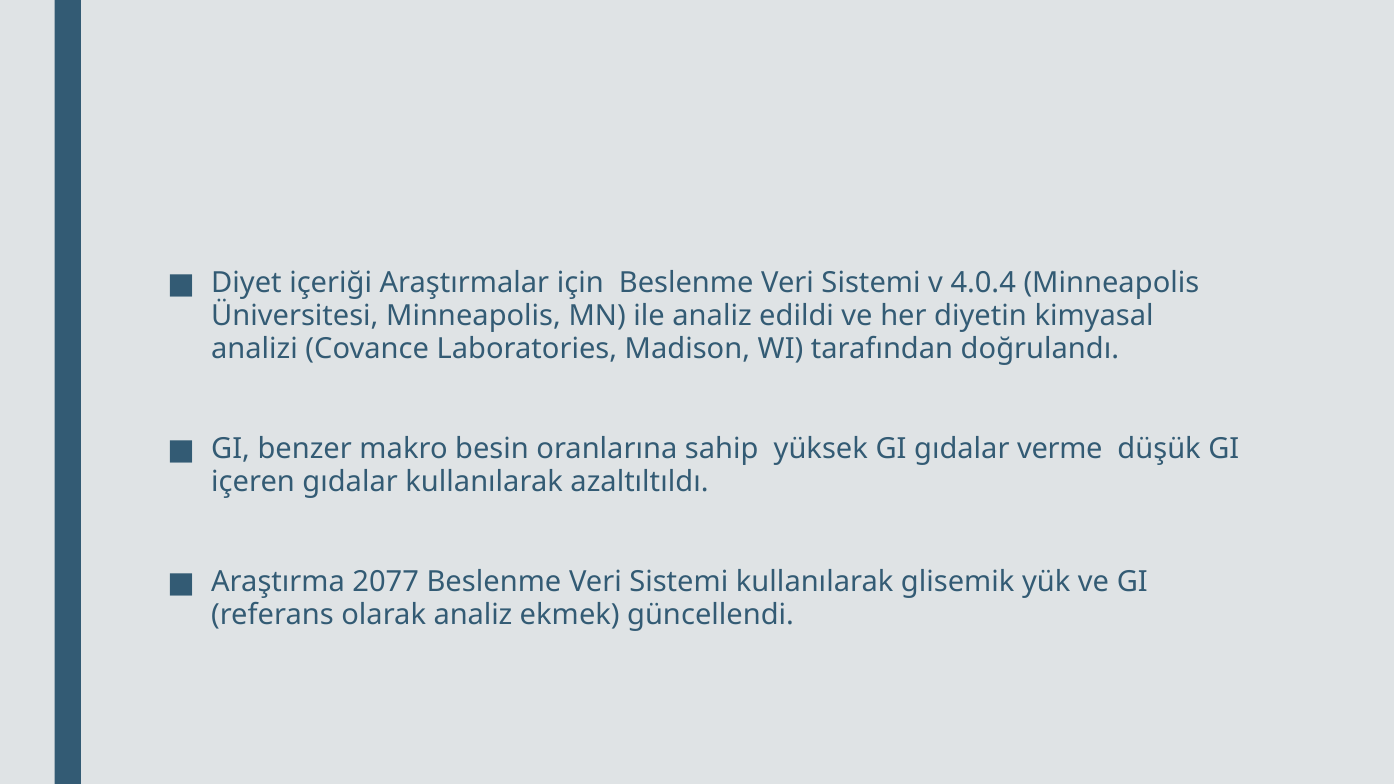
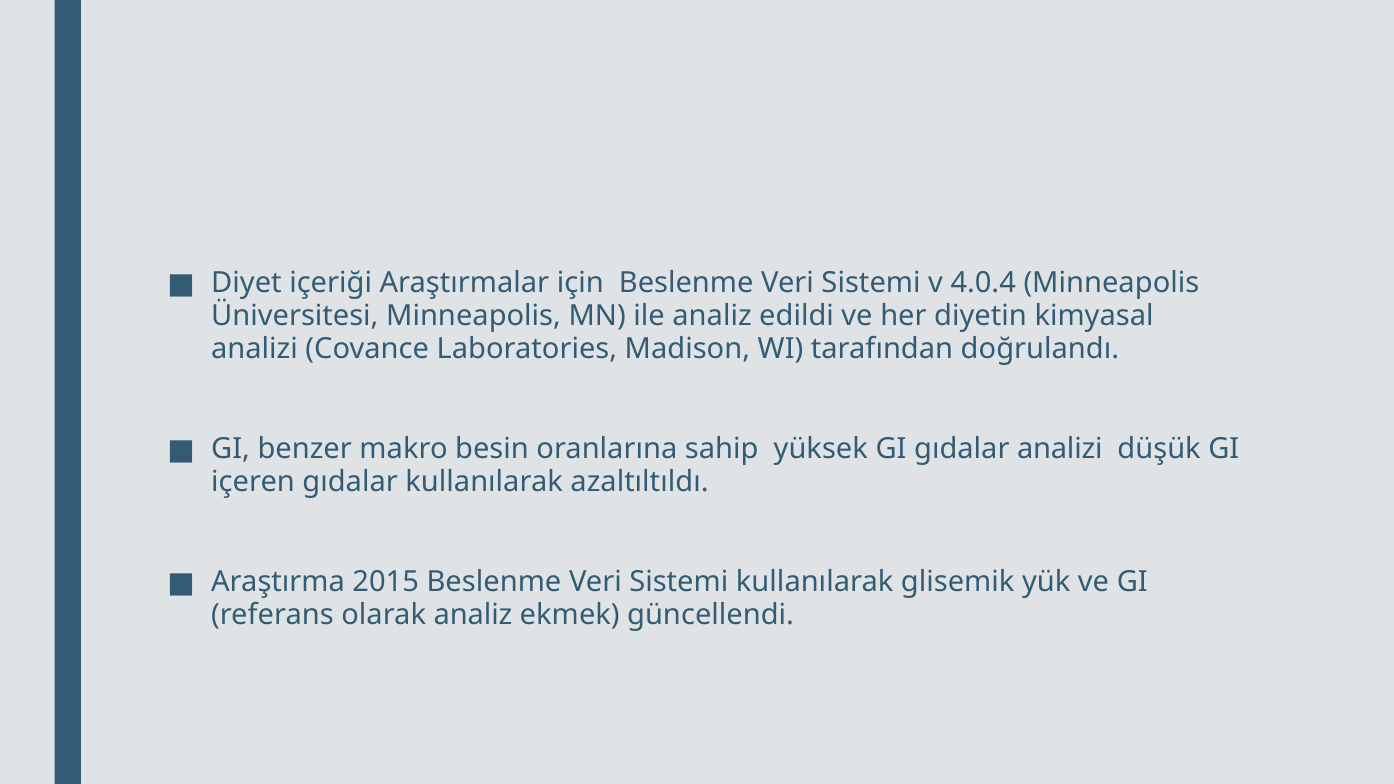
gıdalar verme: verme -> analizi
2077: 2077 -> 2015
